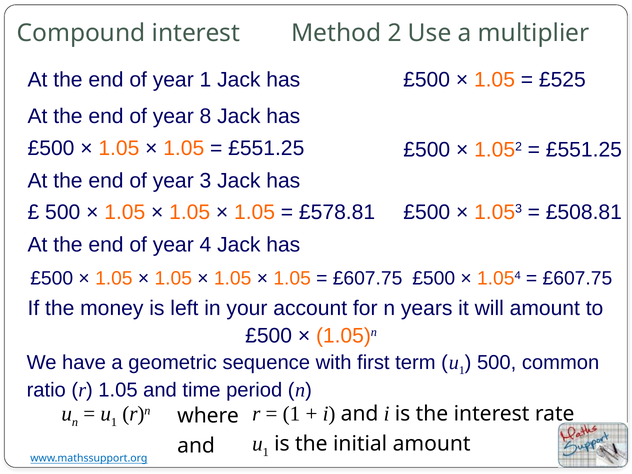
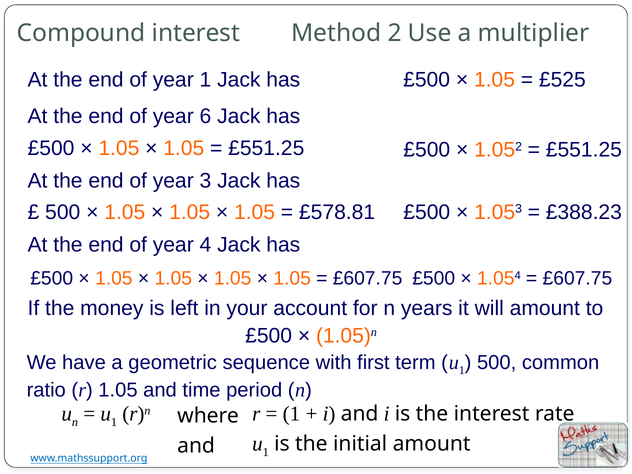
8: 8 -> 6
£508.81: £508.81 -> £388.23
